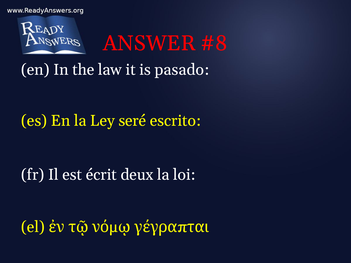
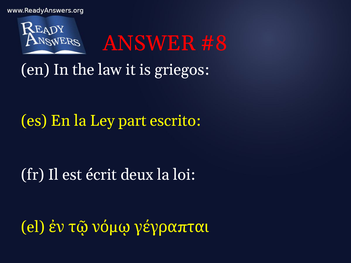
pasado: pasado -> griegos
seré: seré -> part
